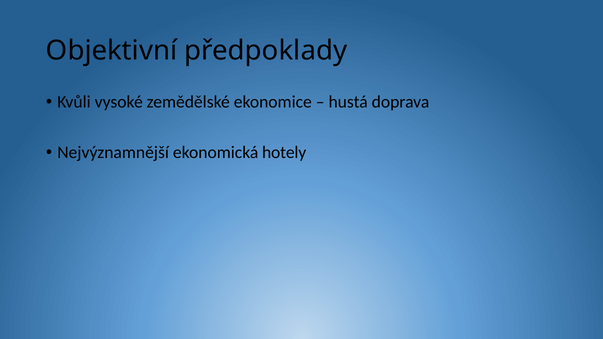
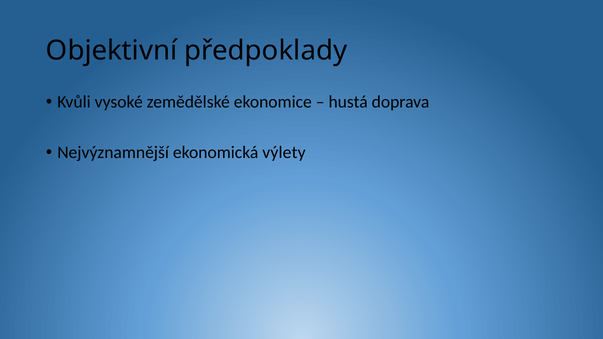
hotely: hotely -> výlety
